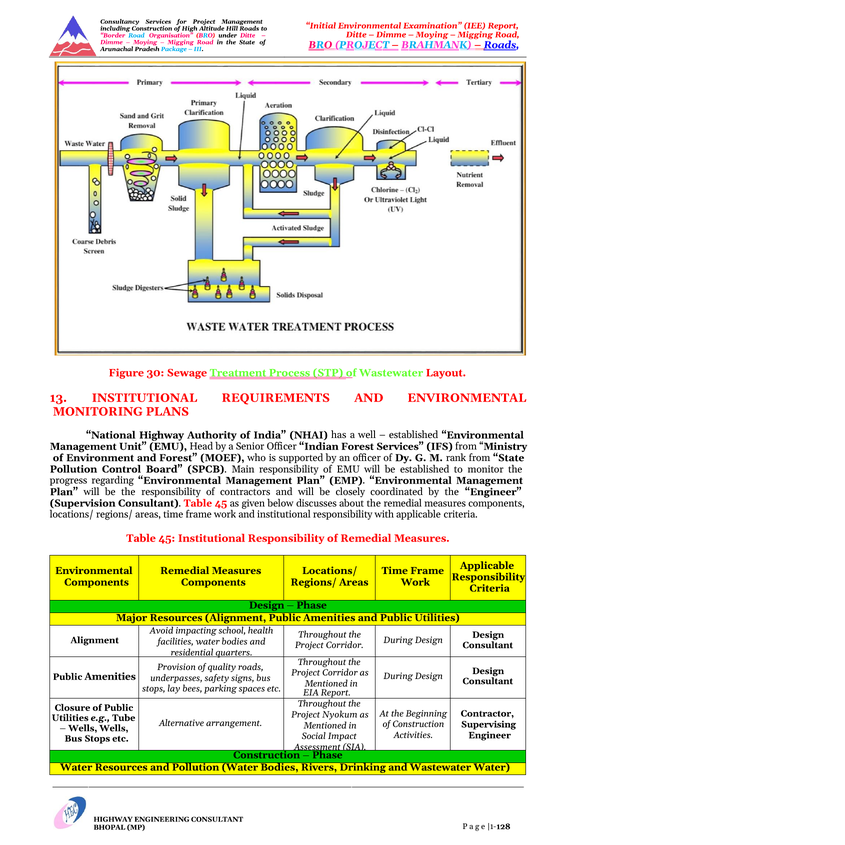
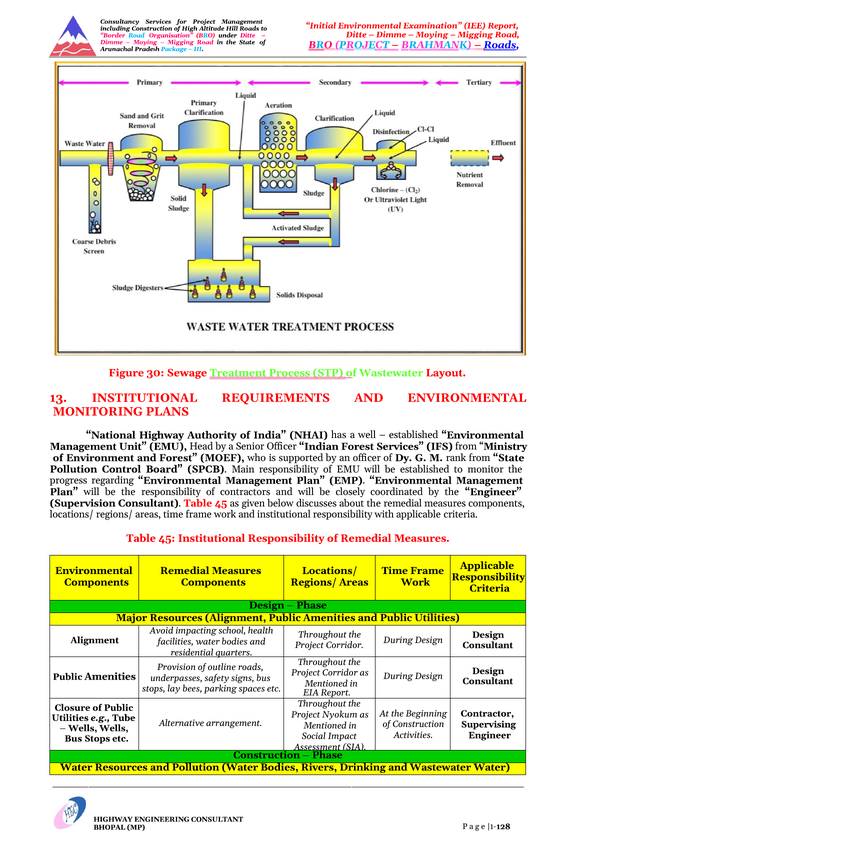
quality: quality -> outline
